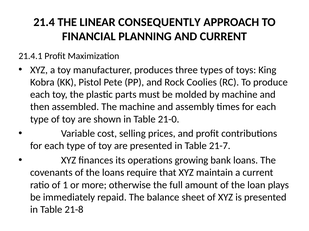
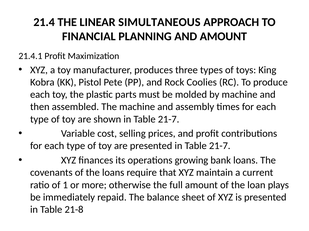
CONSEQUENTLY: CONSEQUENTLY -> SIMULTANEOUS
AND CURRENT: CURRENT -> AMOUNT
shown in Table 21-0: 21-0 -> 21-7
